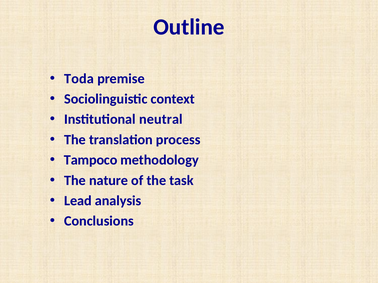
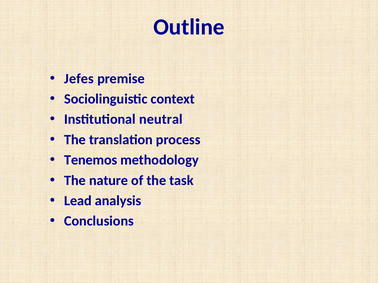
Toda: Toda -> Jefes
Tampoco: Tampoco -> Tenemos
